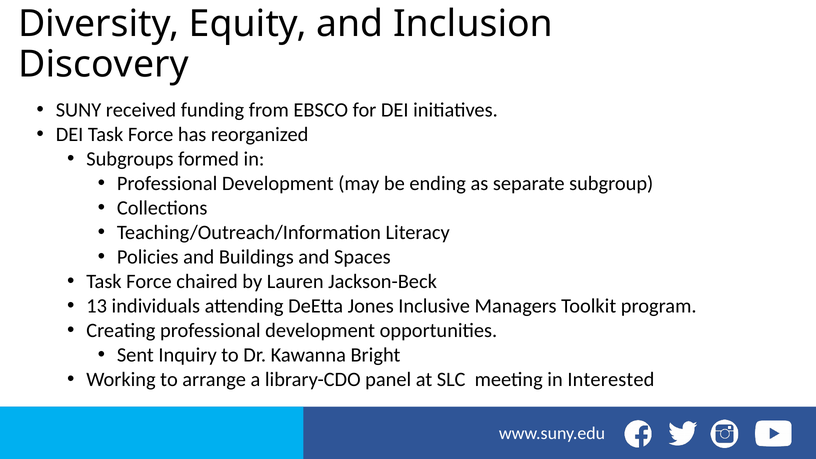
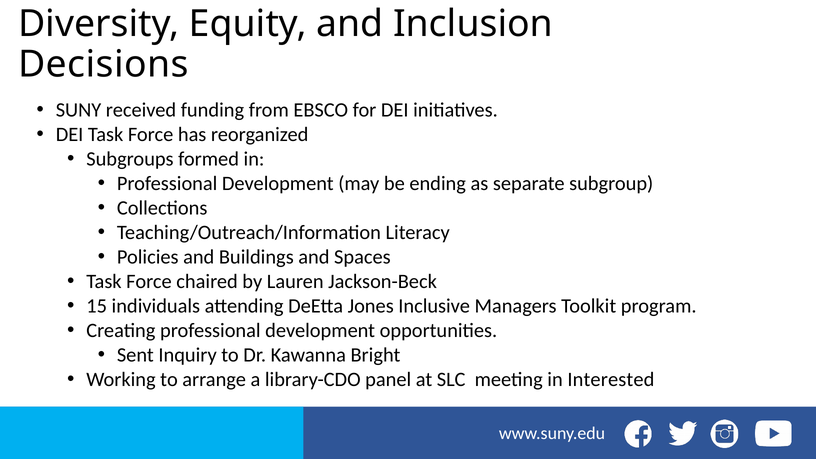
Discovery: Discovery -> Decisions
13: 13 -> 15
